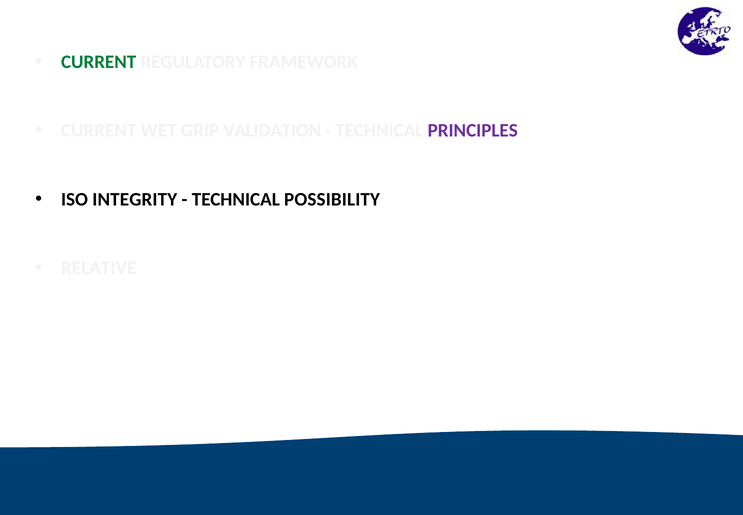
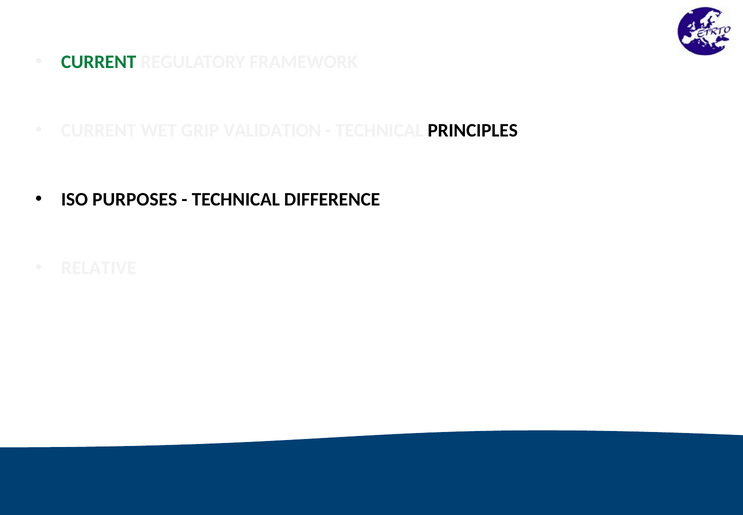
PRINCIPLES colour: purple -> black
INTEGRITY: INTEGRITY -> PURPOSES
POSSIBILITY: POSSIBILITY -> DIFFERENCE
